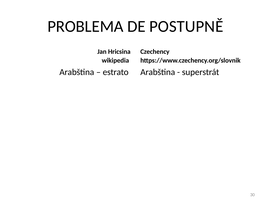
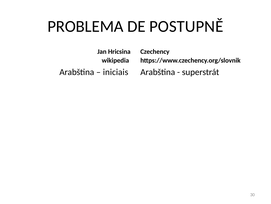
estrato: estrato -> iniciais
